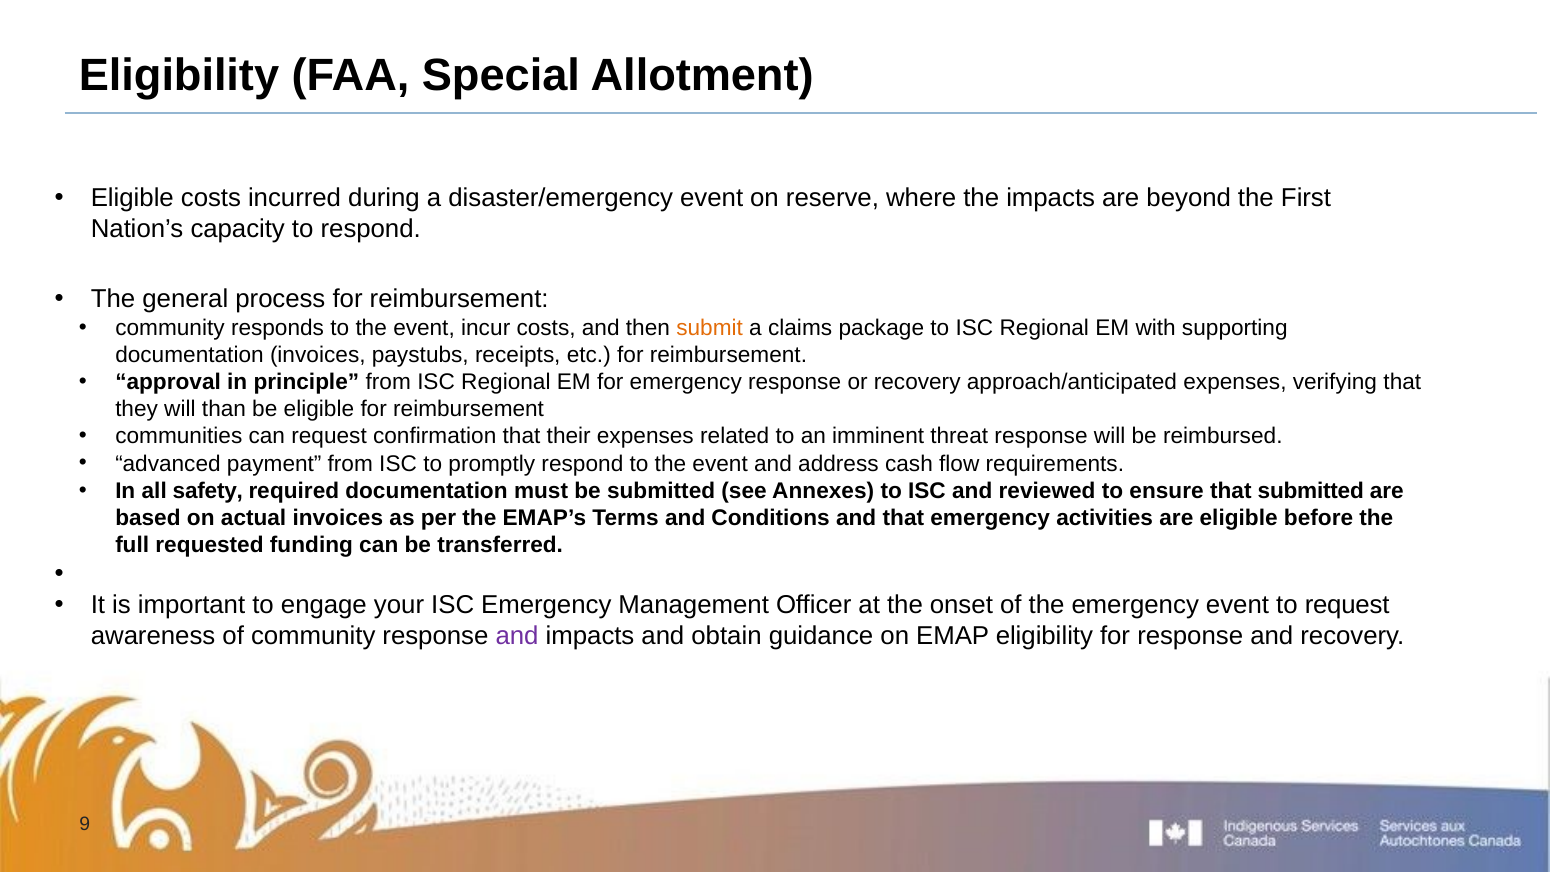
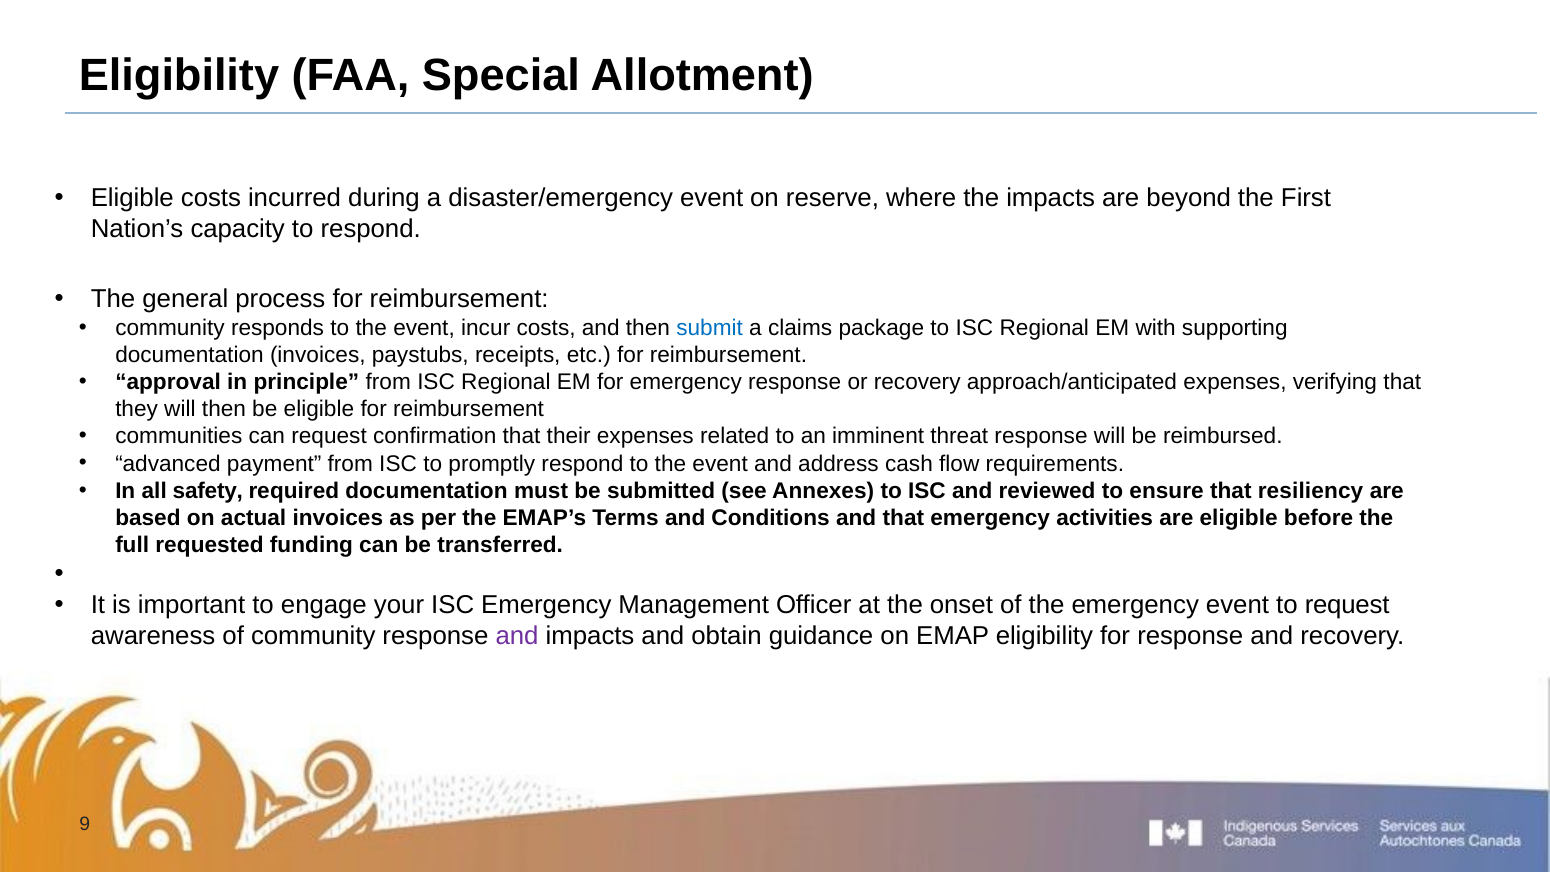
submit colour: orange -> blue
will than: than -> then
that submitted: submitted -> resiliency
